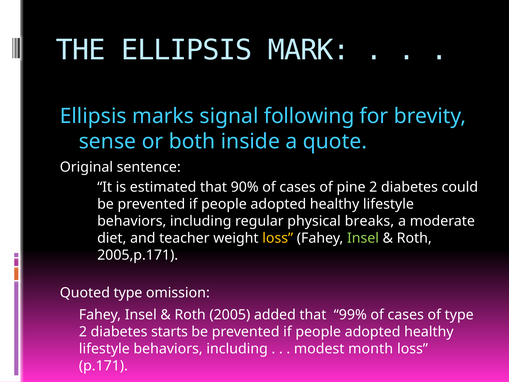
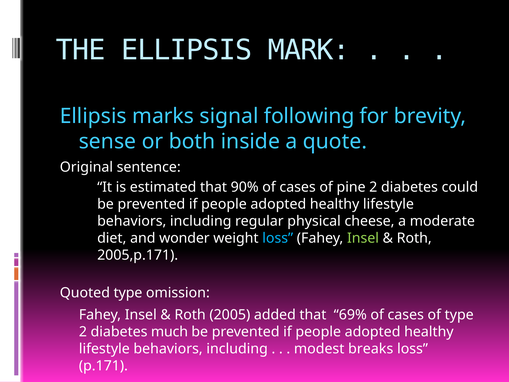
breaks: breaks -> cheese
teacher: teacher -> wonder
loss at (278, 238) colour: yellow -> light blue
99%: 99% -> 69%
starts: starts -> much
month: month -> breaks
